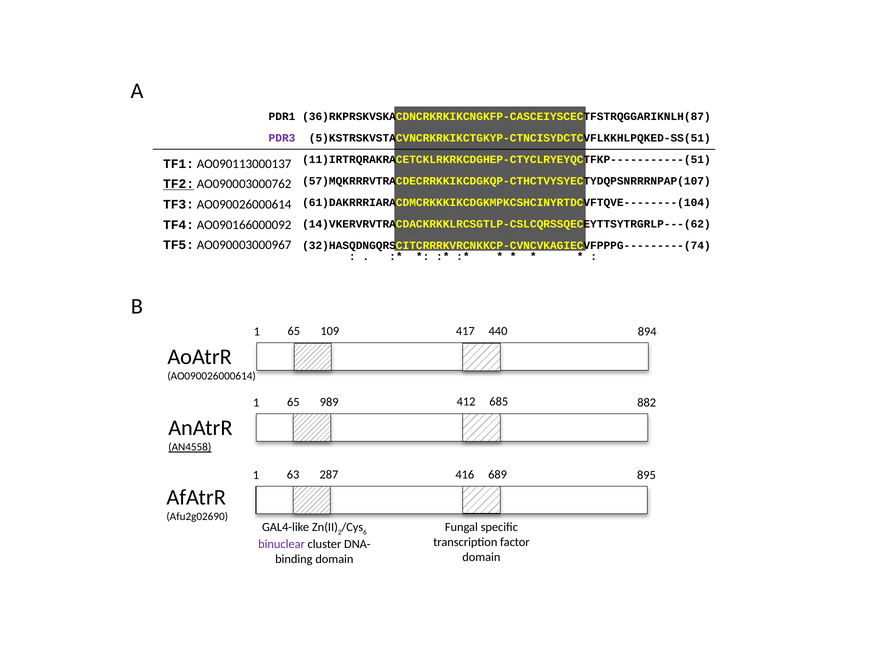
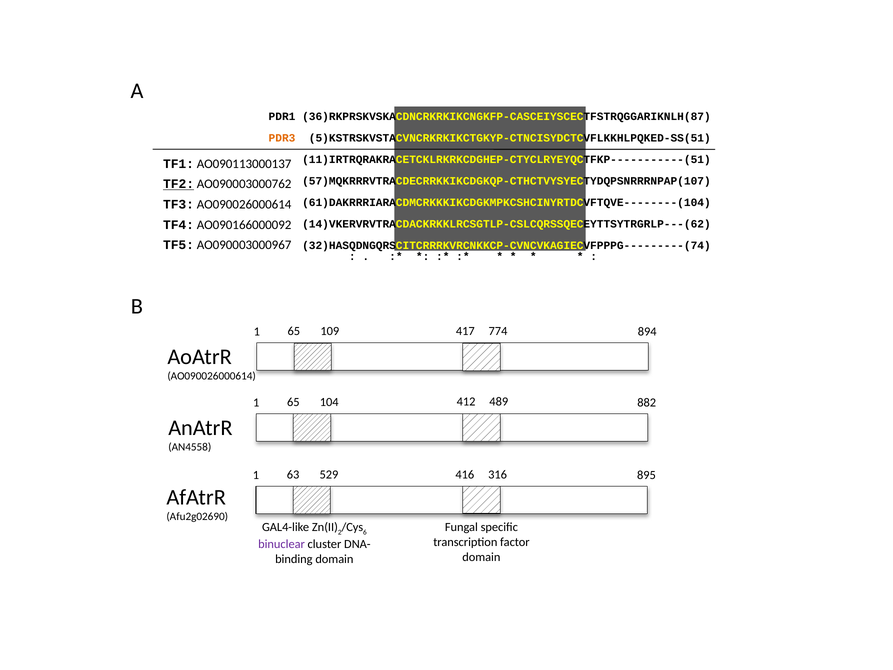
PDR3 colour: purple -> orange
440: 440 -> 774
685: 685 -> 489
989: 989 -> 104
AN4558 underline: present -> none
287: 287 -> 529
689: 689 -> 316
